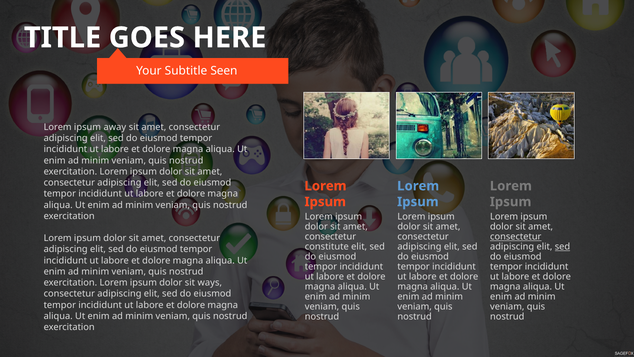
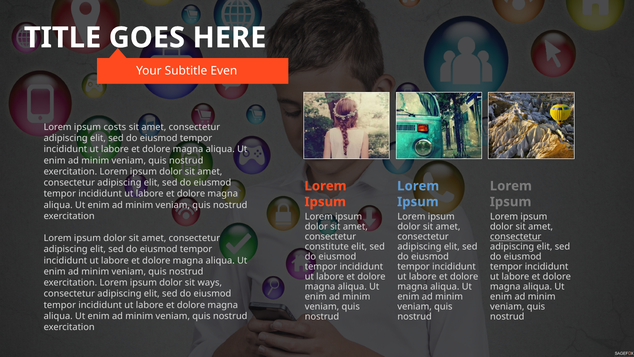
Seen: Seen -> Even
away: away -> costs
sed at (562, 246) underline: present -> none
